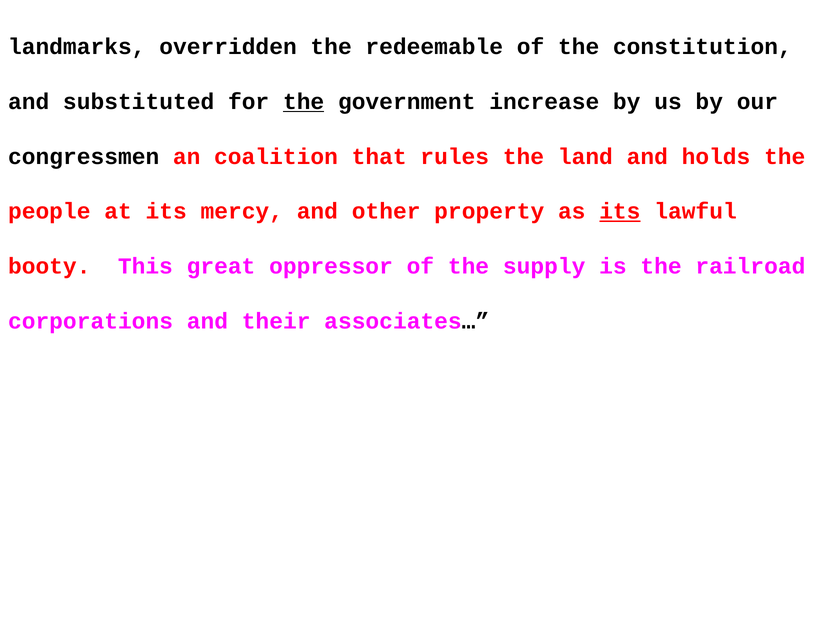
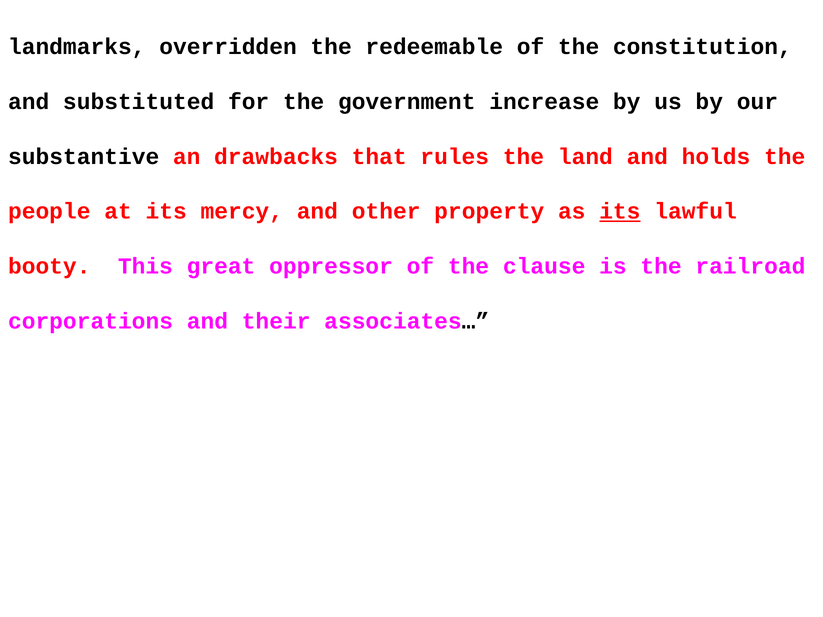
the at (304, 102) underline: present -> none
congressmen: congressmen -> substantive
coalition: coalition -> drawbacks
supply: supply -> clause
